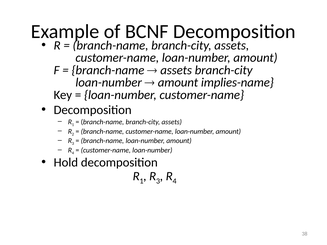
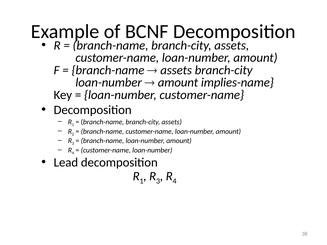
Hold: Hold -> Lead
